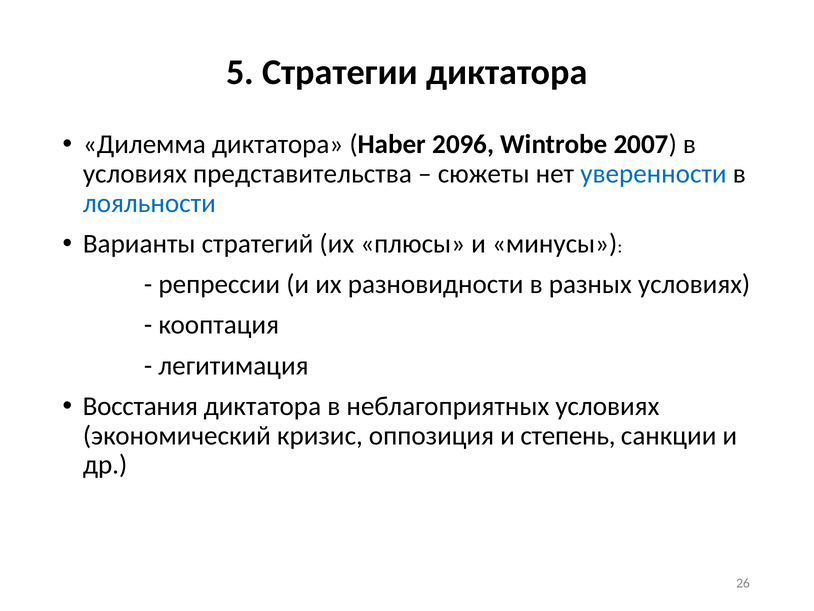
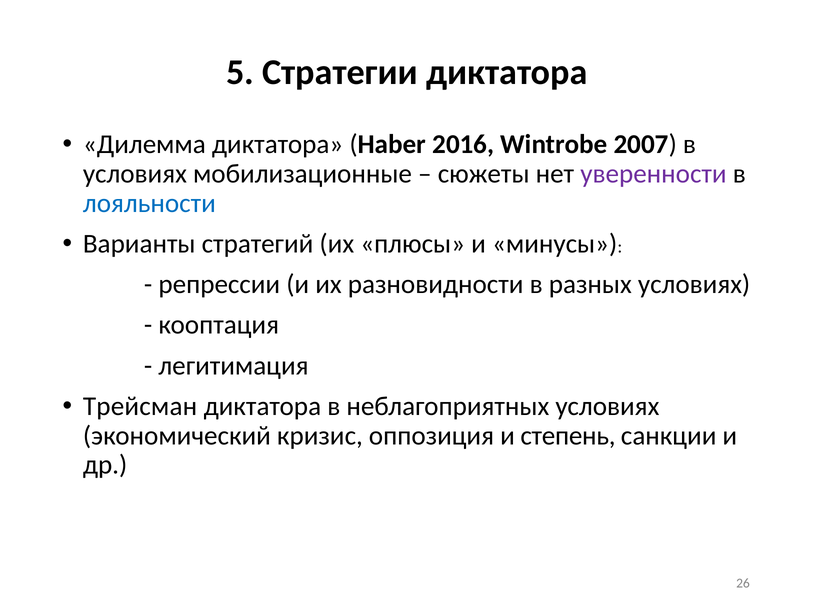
2096: 2096 -> 2016
представительства: представительства -> мобилизационные
уверенности colour: blue -> purple
Восстания: Восстания -> Трейсман
